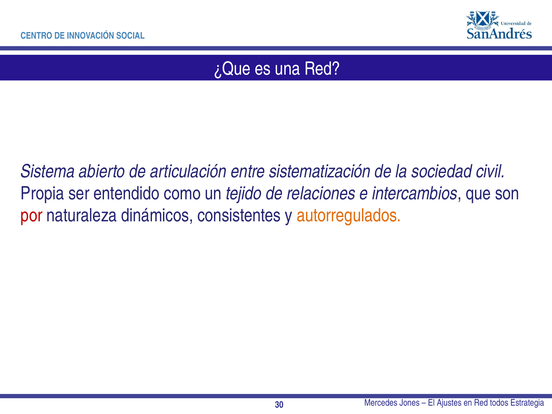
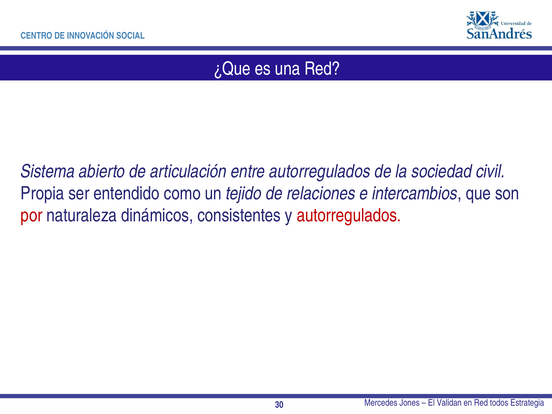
entre sistematización: sistematización -> autorregulados
autorregulados at (349, 215) colour: orange -> red
Ajustes: Ajustes -> Validan
